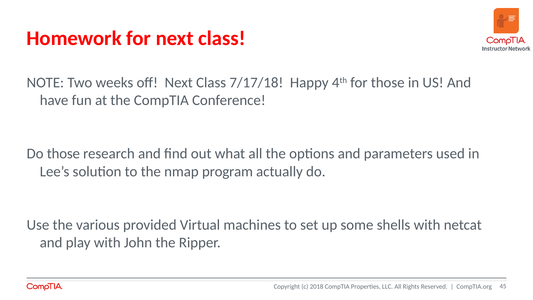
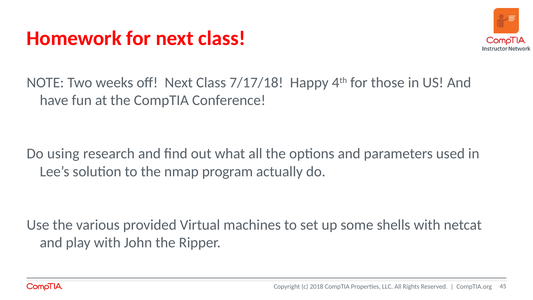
Do those: those -> using
